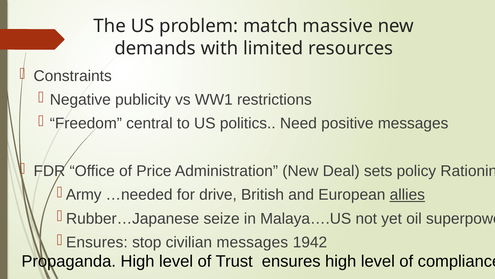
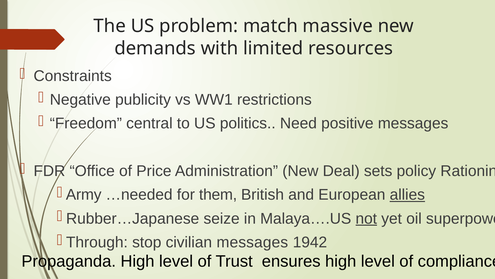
drive: drive -> them
not underline: none -> present
Ensures at (97, 242): Ensures -> Through
